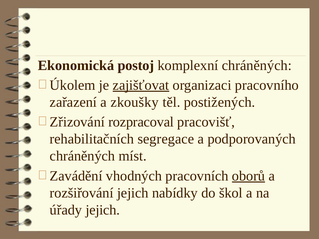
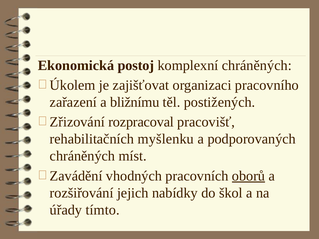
zajišťovat underline: present -> none
zkoušky: zkoušky -> bližnímu
segregace: segregace -> myšlenku
úřady jejich: jejich -> tímto
